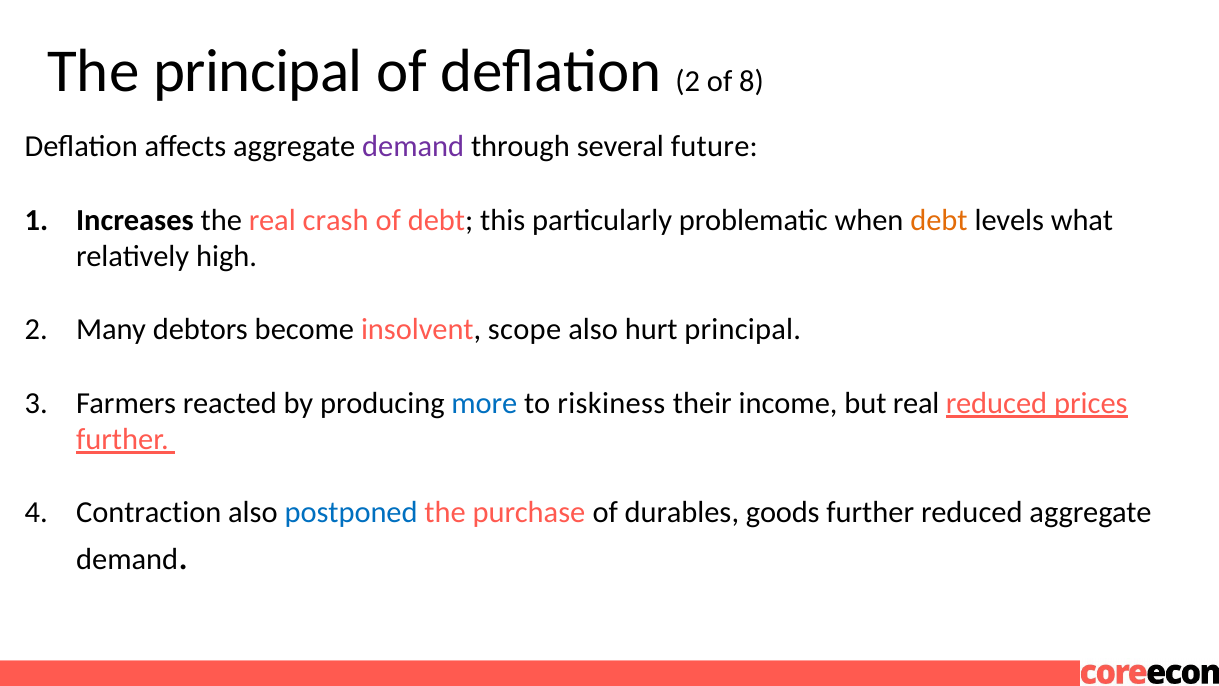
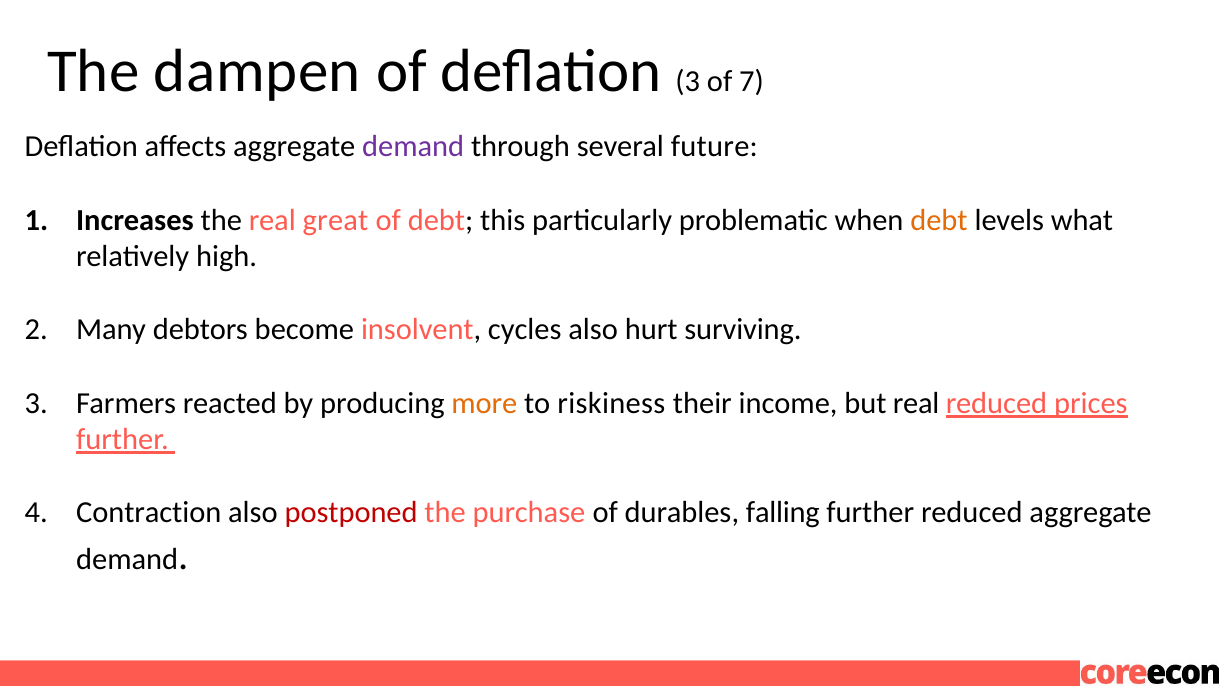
The principal: principal -> dampen
deflation 2: 2 -> 3
8: 8 -> 7
crash: crash -> great
scope: scope -> cycles
hurt principal: principal -> surviving
more colour: blue -> orange
postponed colour: blue -> red
goods: goods -> falling
